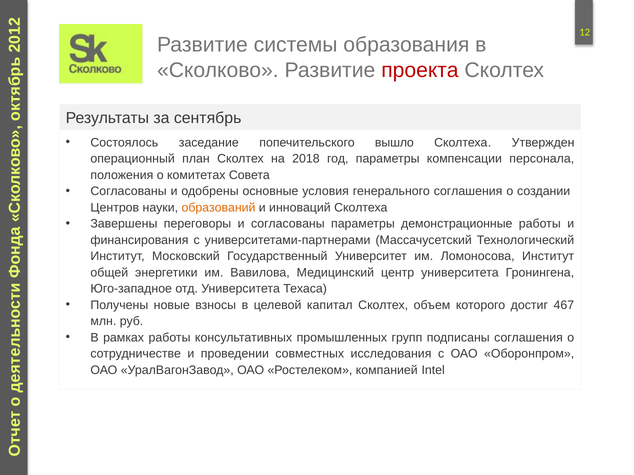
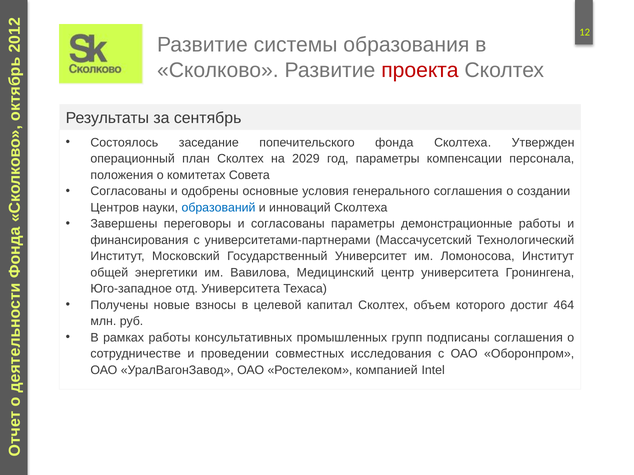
вышло: вышло -> фонда
2018: 2018 -> 2029
образований colour: orange -> blue
467: 467 -> 464
